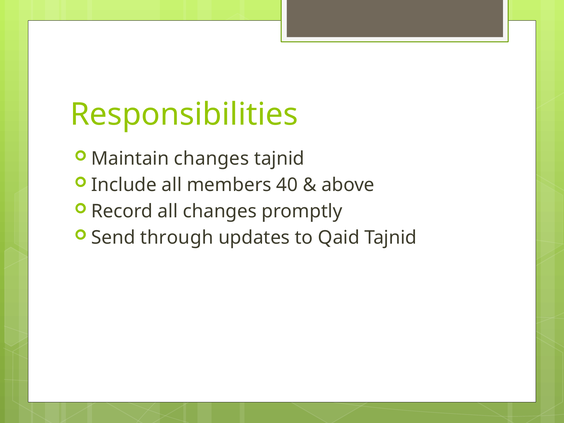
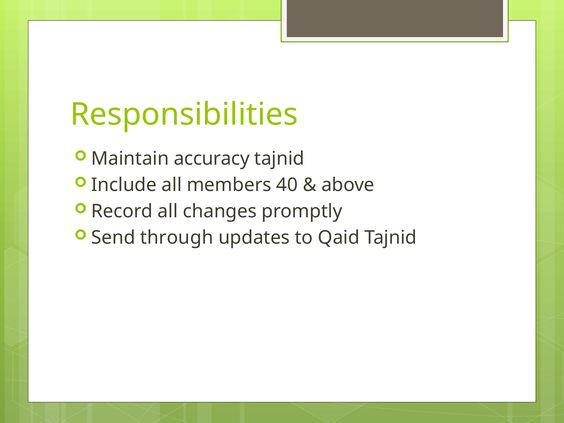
Maintain changes: changes -> accuracy
